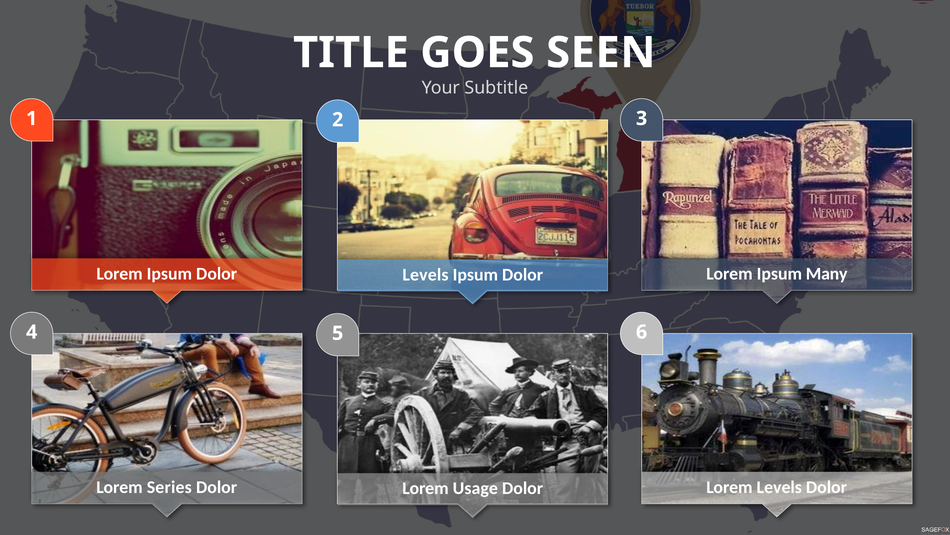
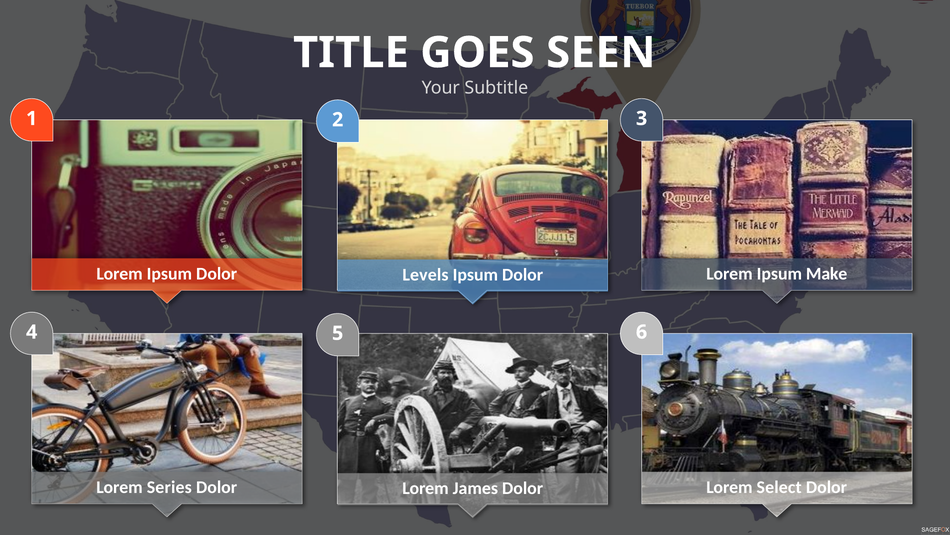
Many: Many -> Make
Lorem Levels: Levels -> Select
Usage: Usage -> James
